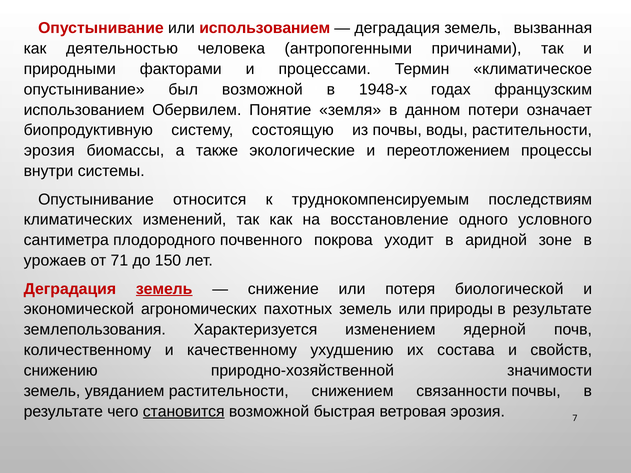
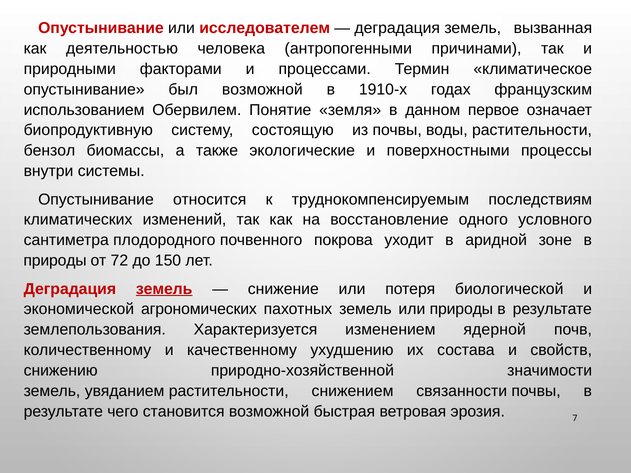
или использованием: использованием -> исследователем
1948-х: 1948-х -> 1910-х
потери: потери -> первое
эрозия at (49, 151): эрозия -> бензол
переотложением: переотложением -> поверхностными
урожаев at (55, 261): урожаев -> природы
71: 71 -> 72
становится underline: present -> none
